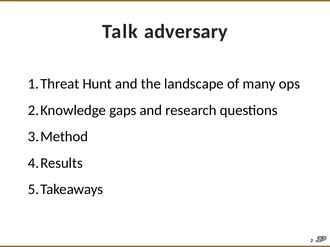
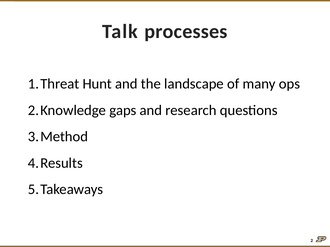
adversary: adversary -> processes
